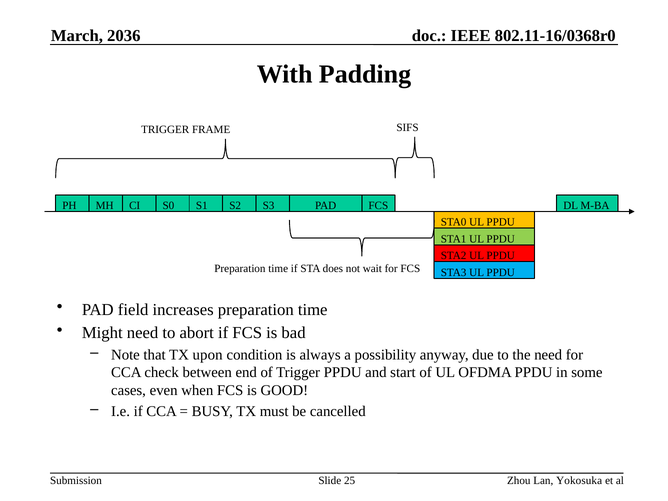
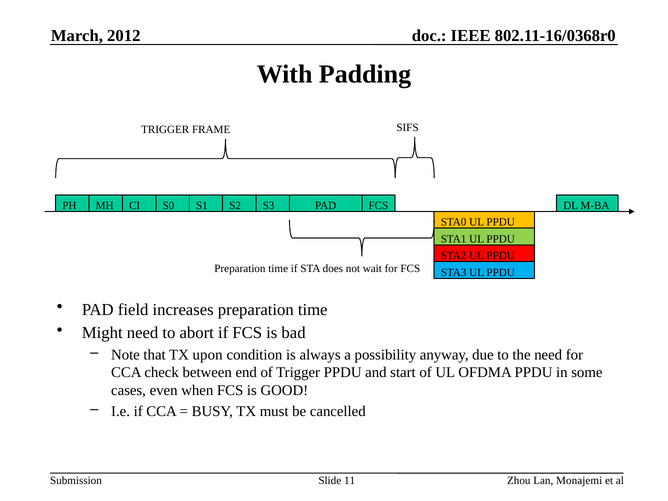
2036: 2036 -> 2012
25: 25 -> 11
Yokosuka: Yokosuka -> Monajemi
